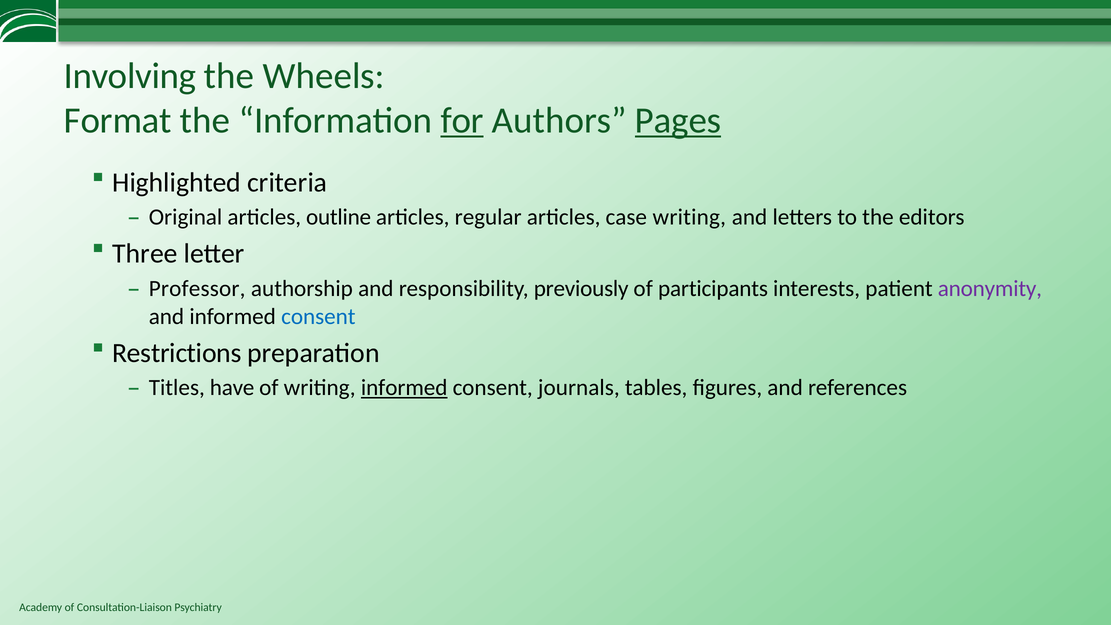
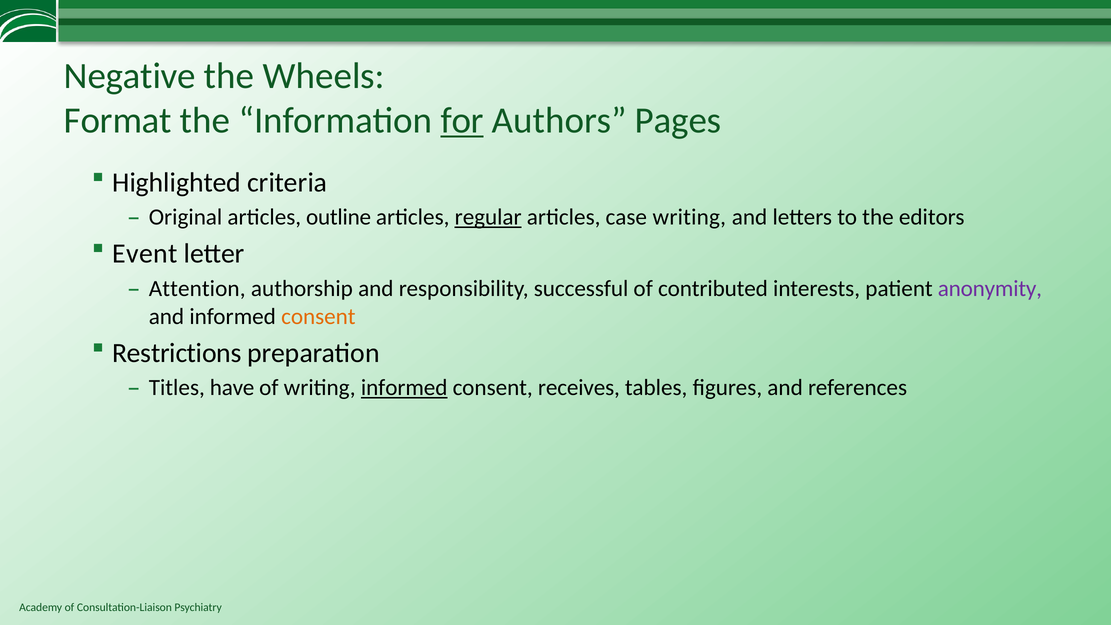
Involving: Involving -> Negative
Pages underline: present -> none
regular underline: none -> present
Three: Three -> Event
Professor: Professor -> Attention
previously: previously -> successful
participants: participants -> contributed
consent at (318, 316) colour: blue -> orange
journals: journals -> receives
